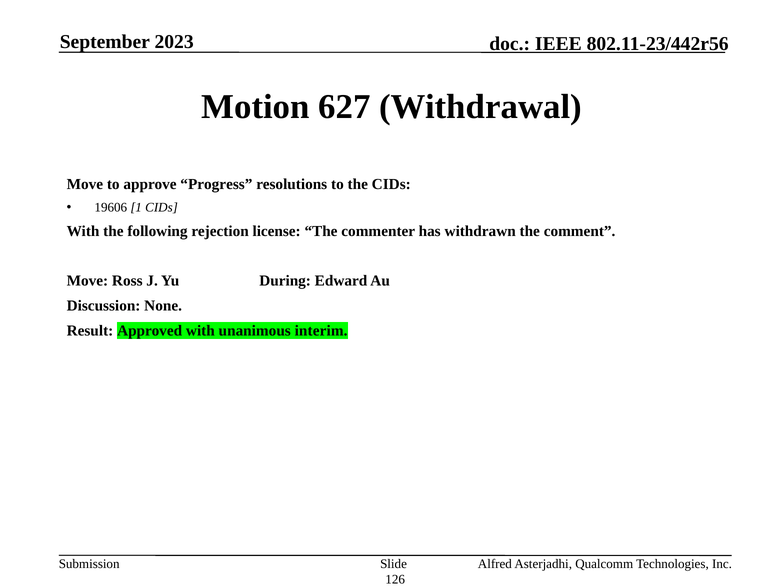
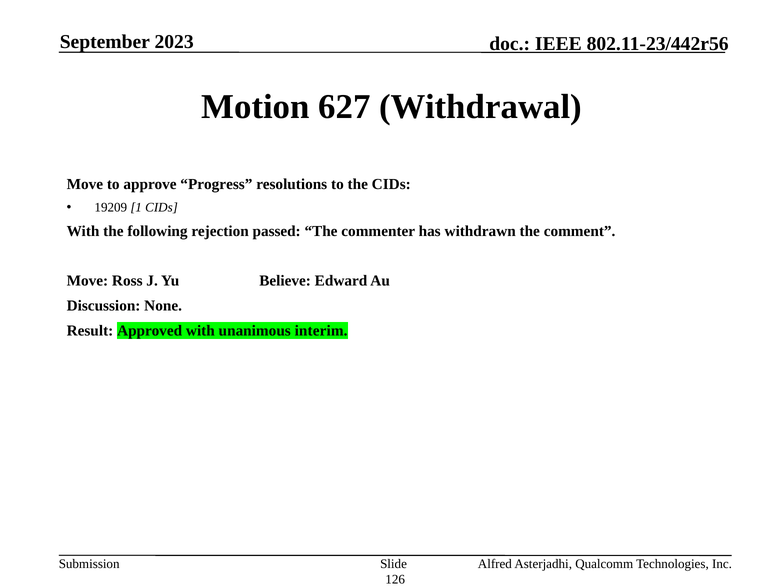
19606: 19606 -> 19209
license: license -> passed
During: During -> Believe
